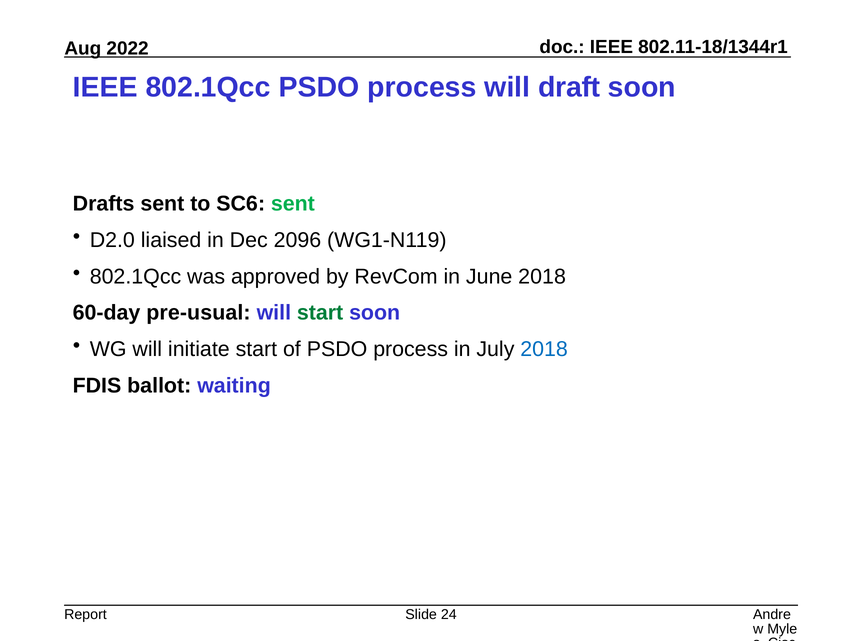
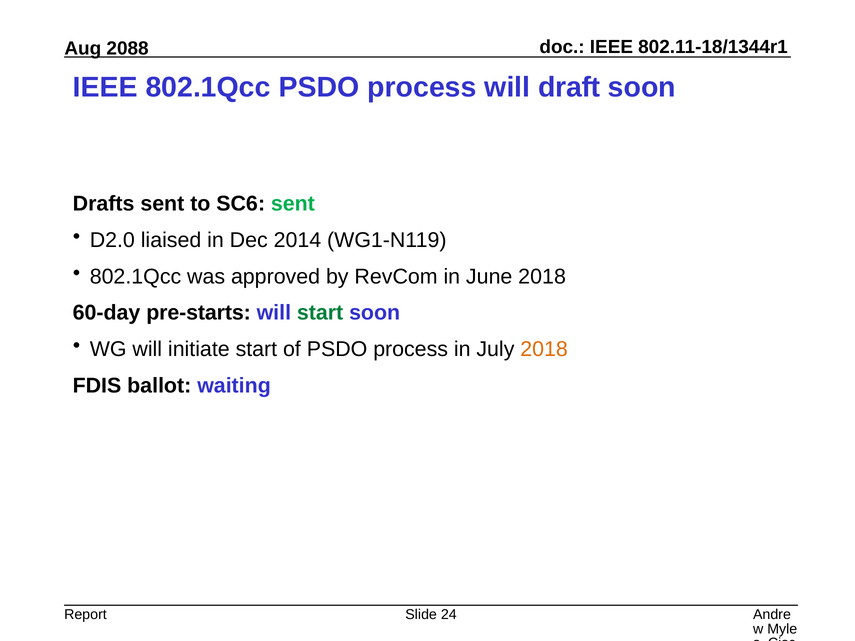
2022: 2022 -> 2088
2096: 2096 -> 2014
pre-usual: pre-usual -> pre-starts
2018 at (544, 349) colour: blue -> orange
